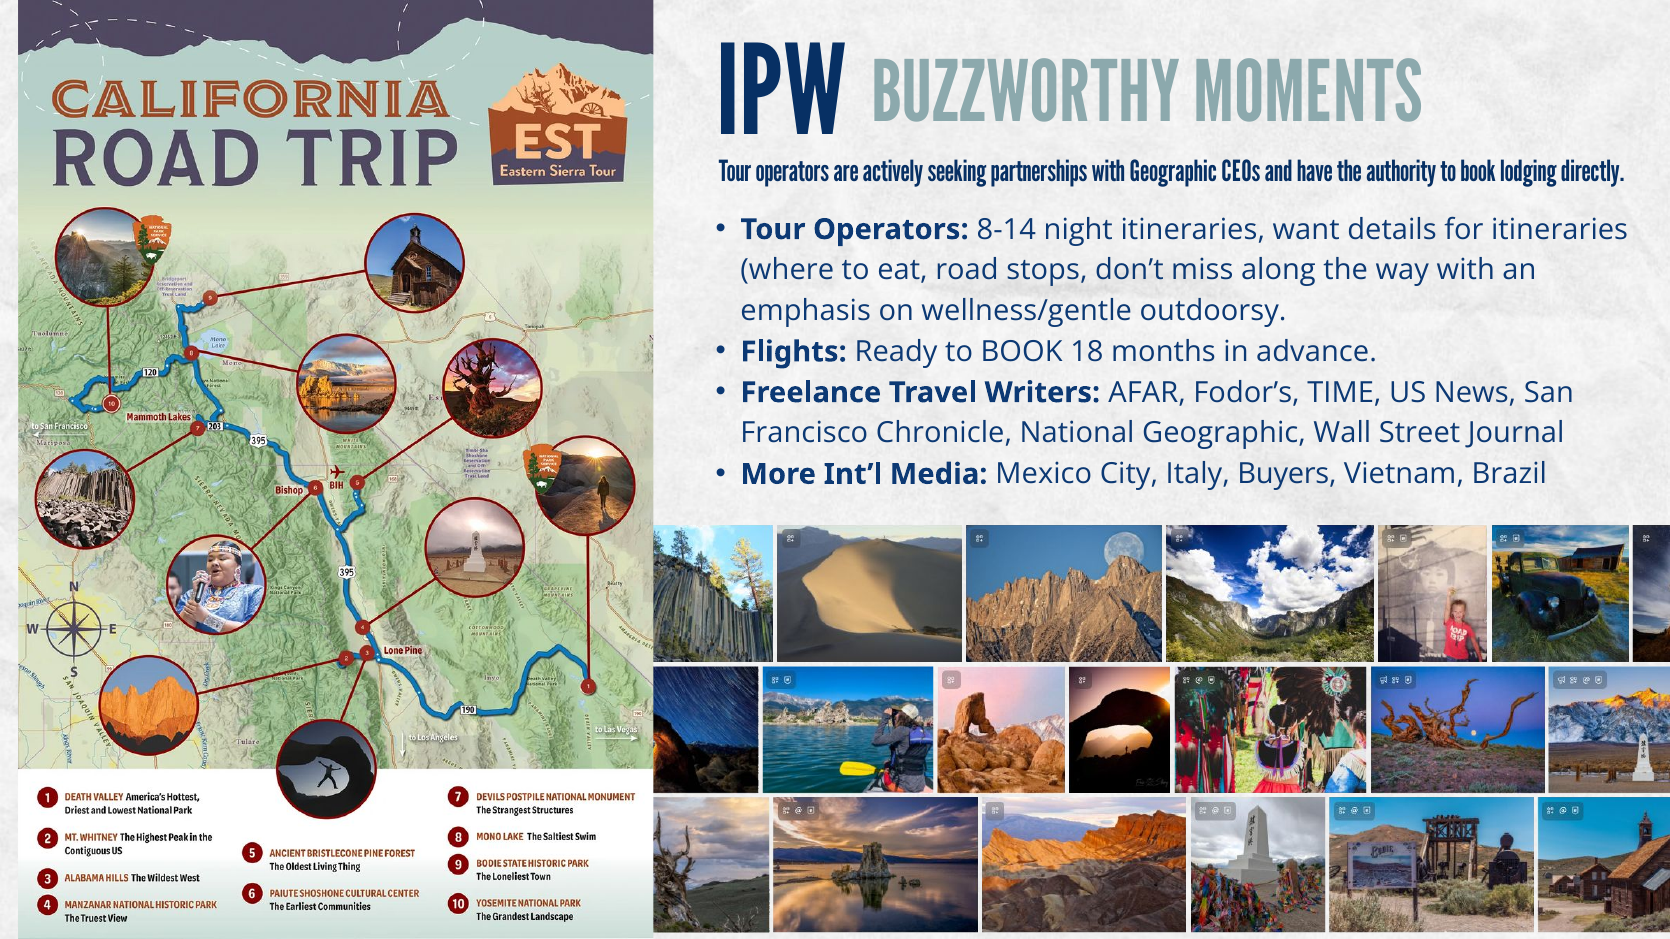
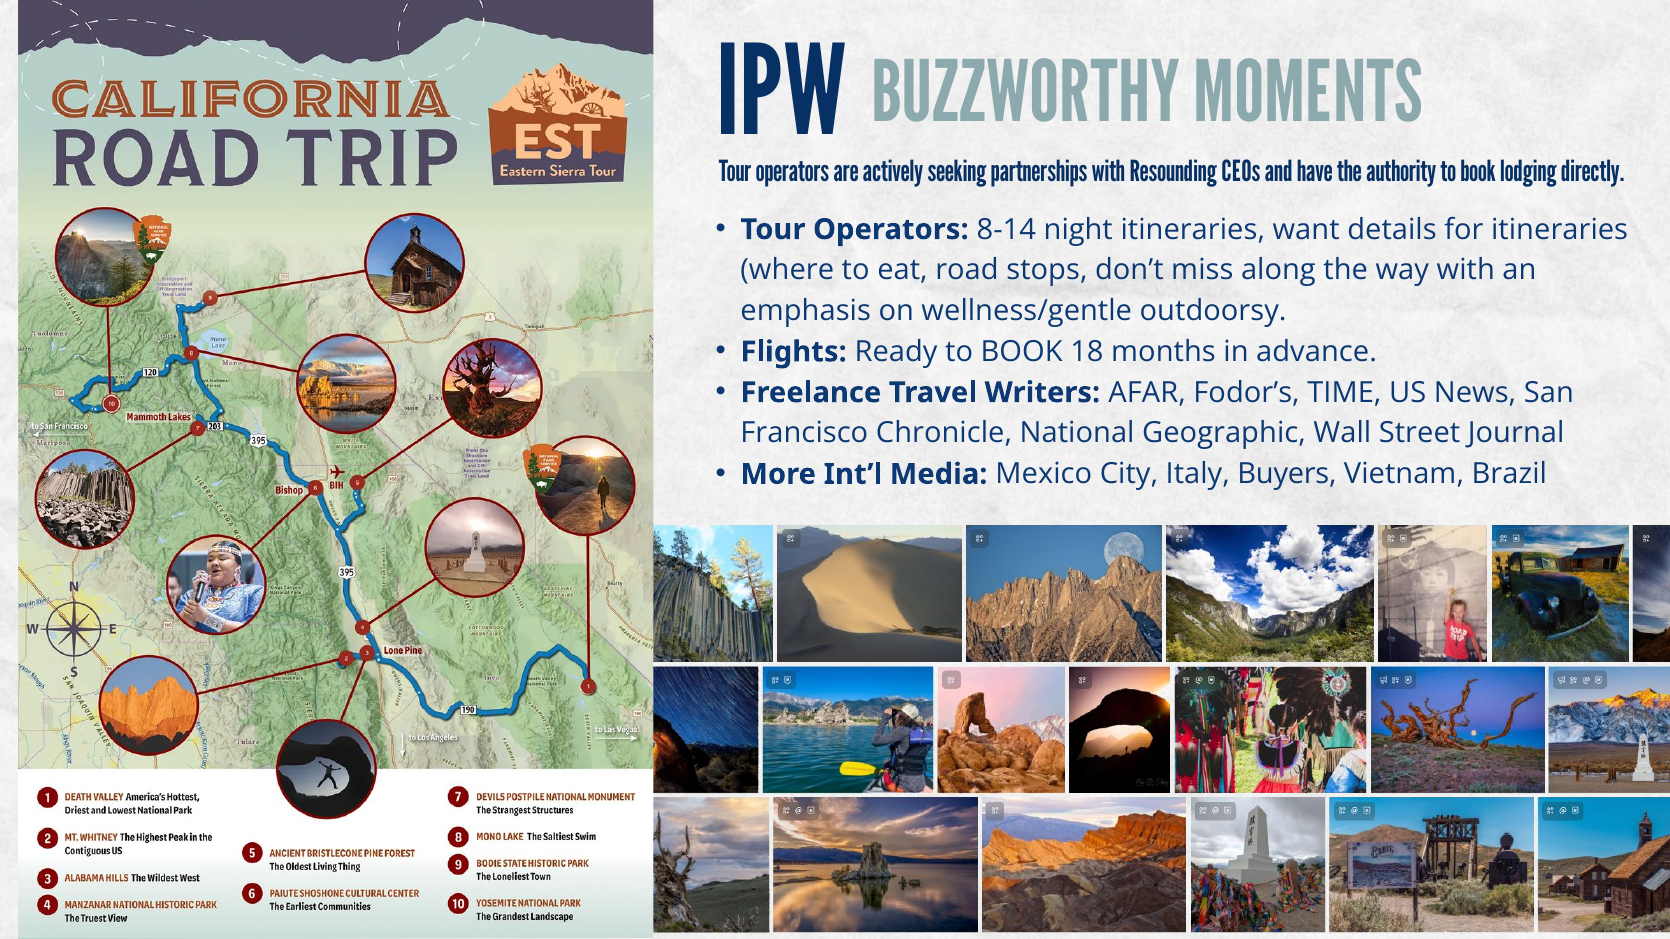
with Geographic: Geographic -> Resounding
